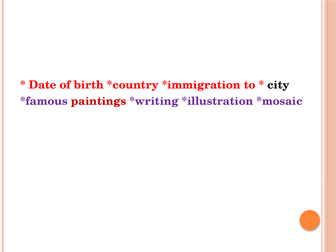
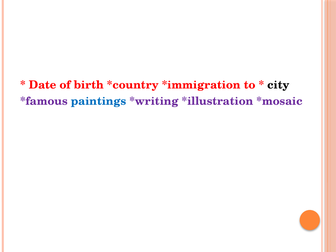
paintings colour: red -> blue
